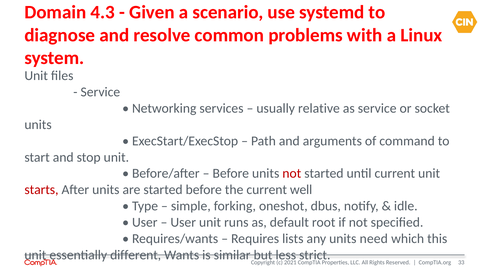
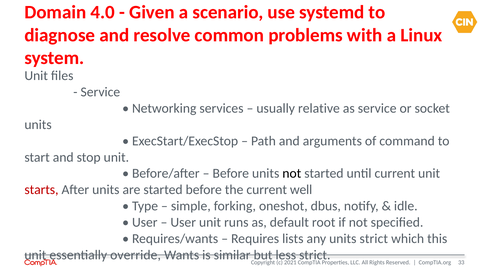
4.3: 4.3 -> 4.0
not at (292, 174) colour: red -> black
units need: need -> strict
different: different -> override
